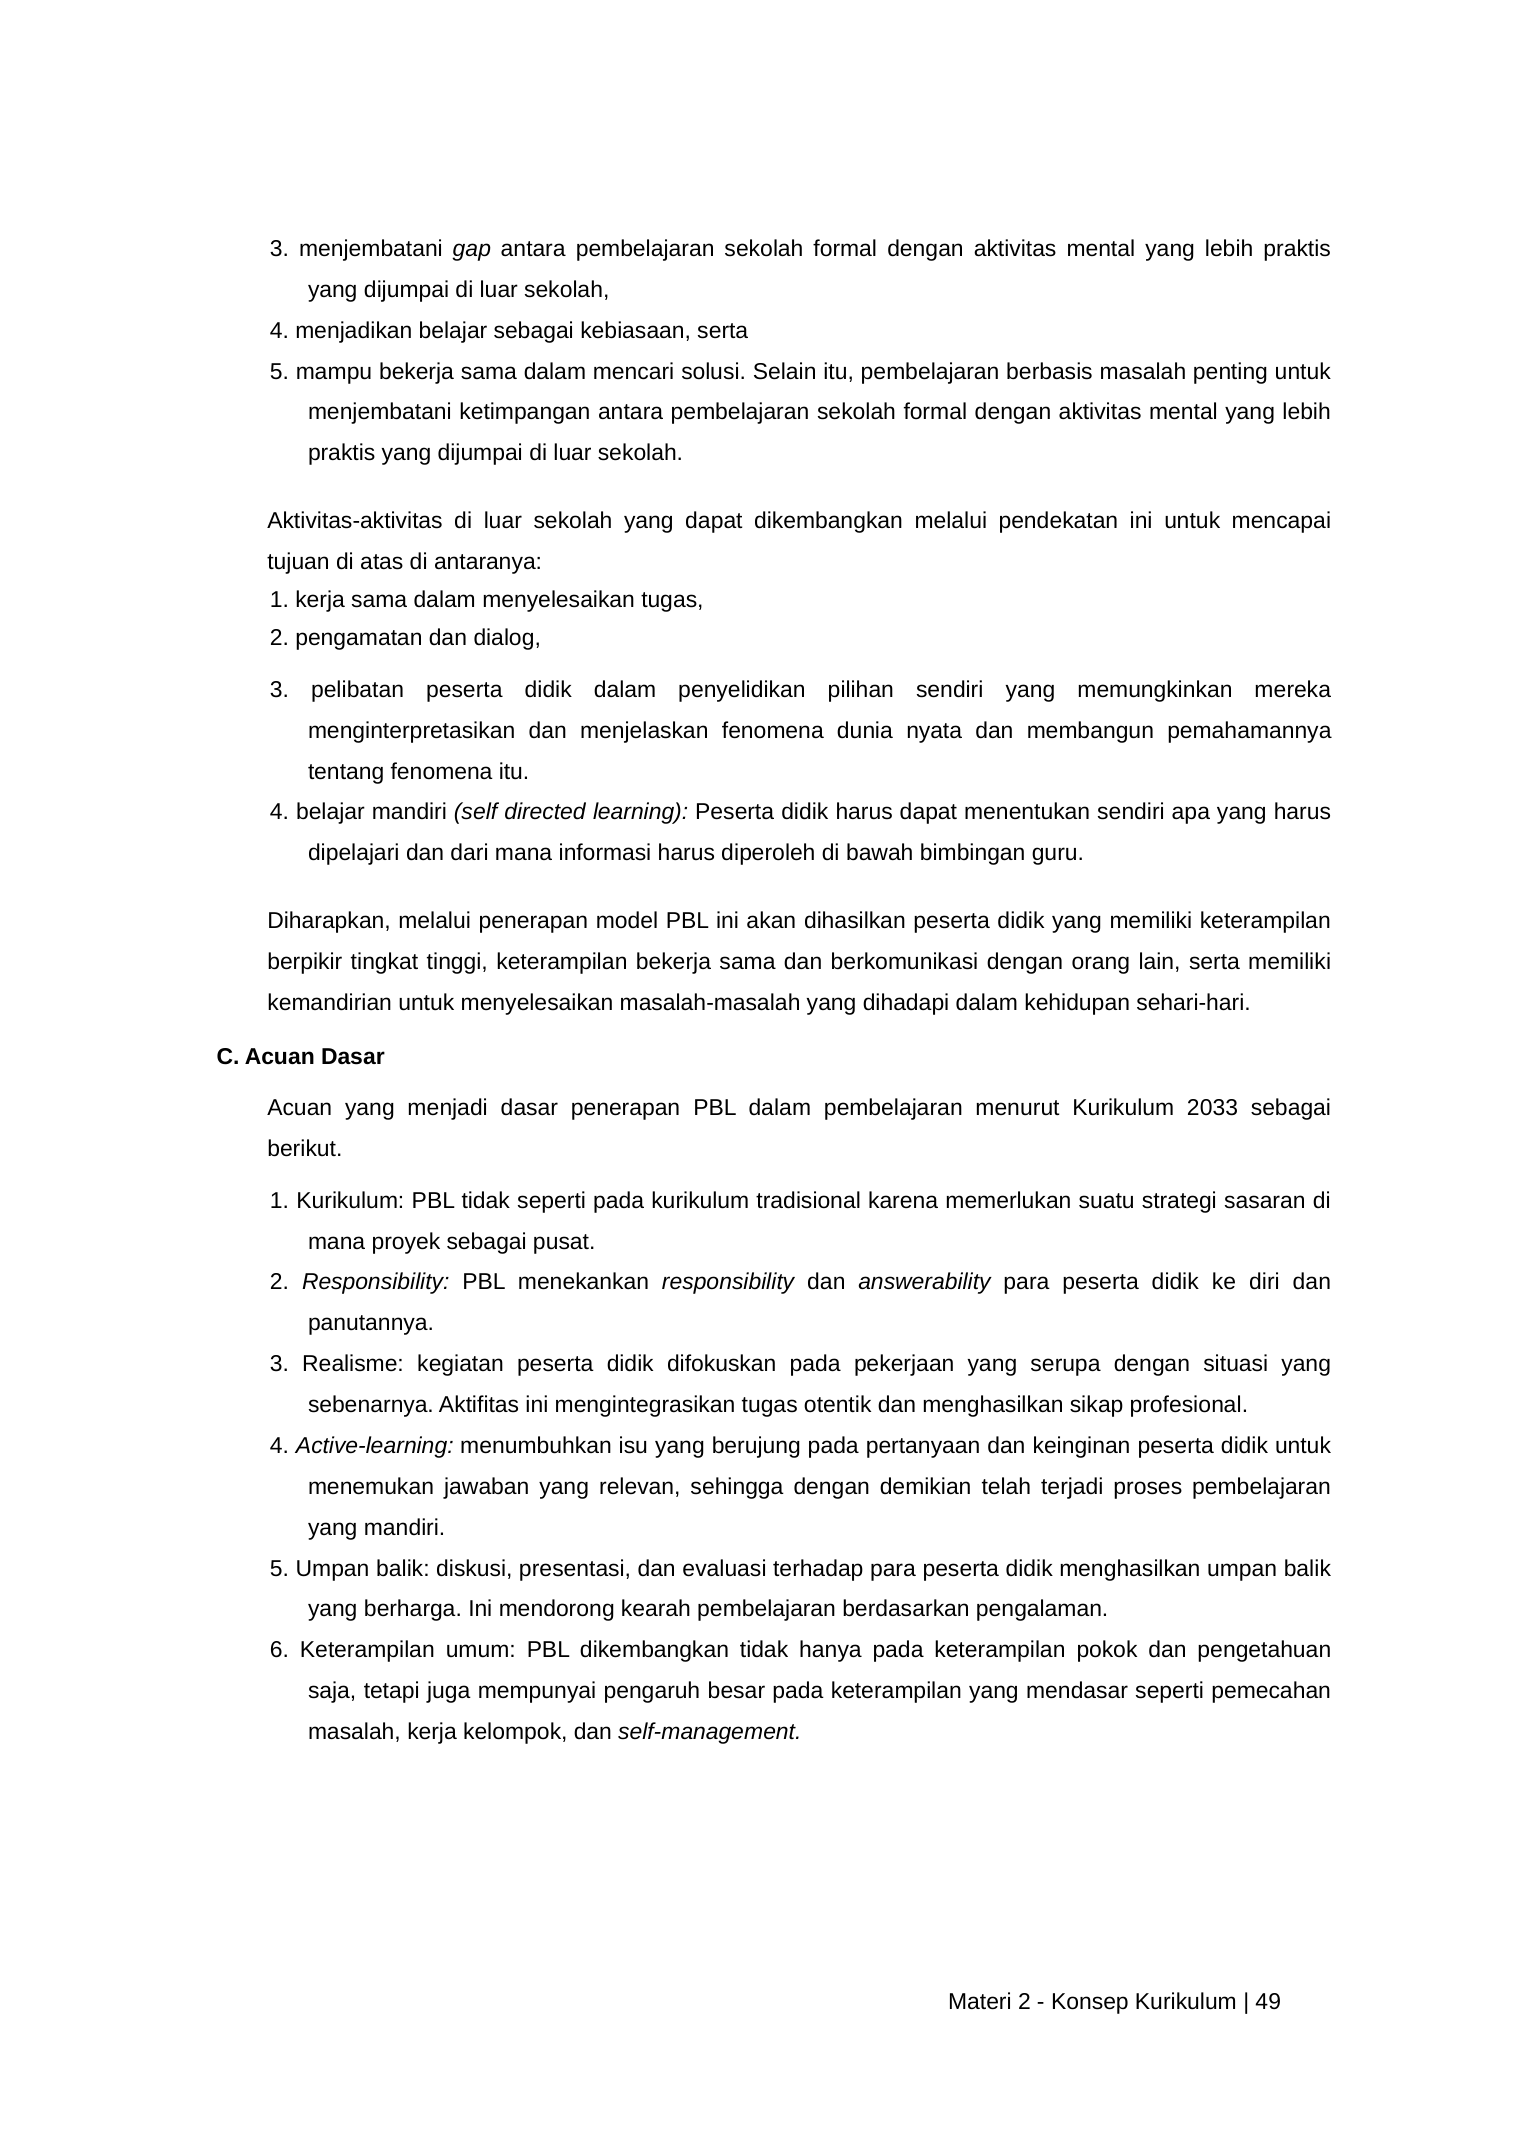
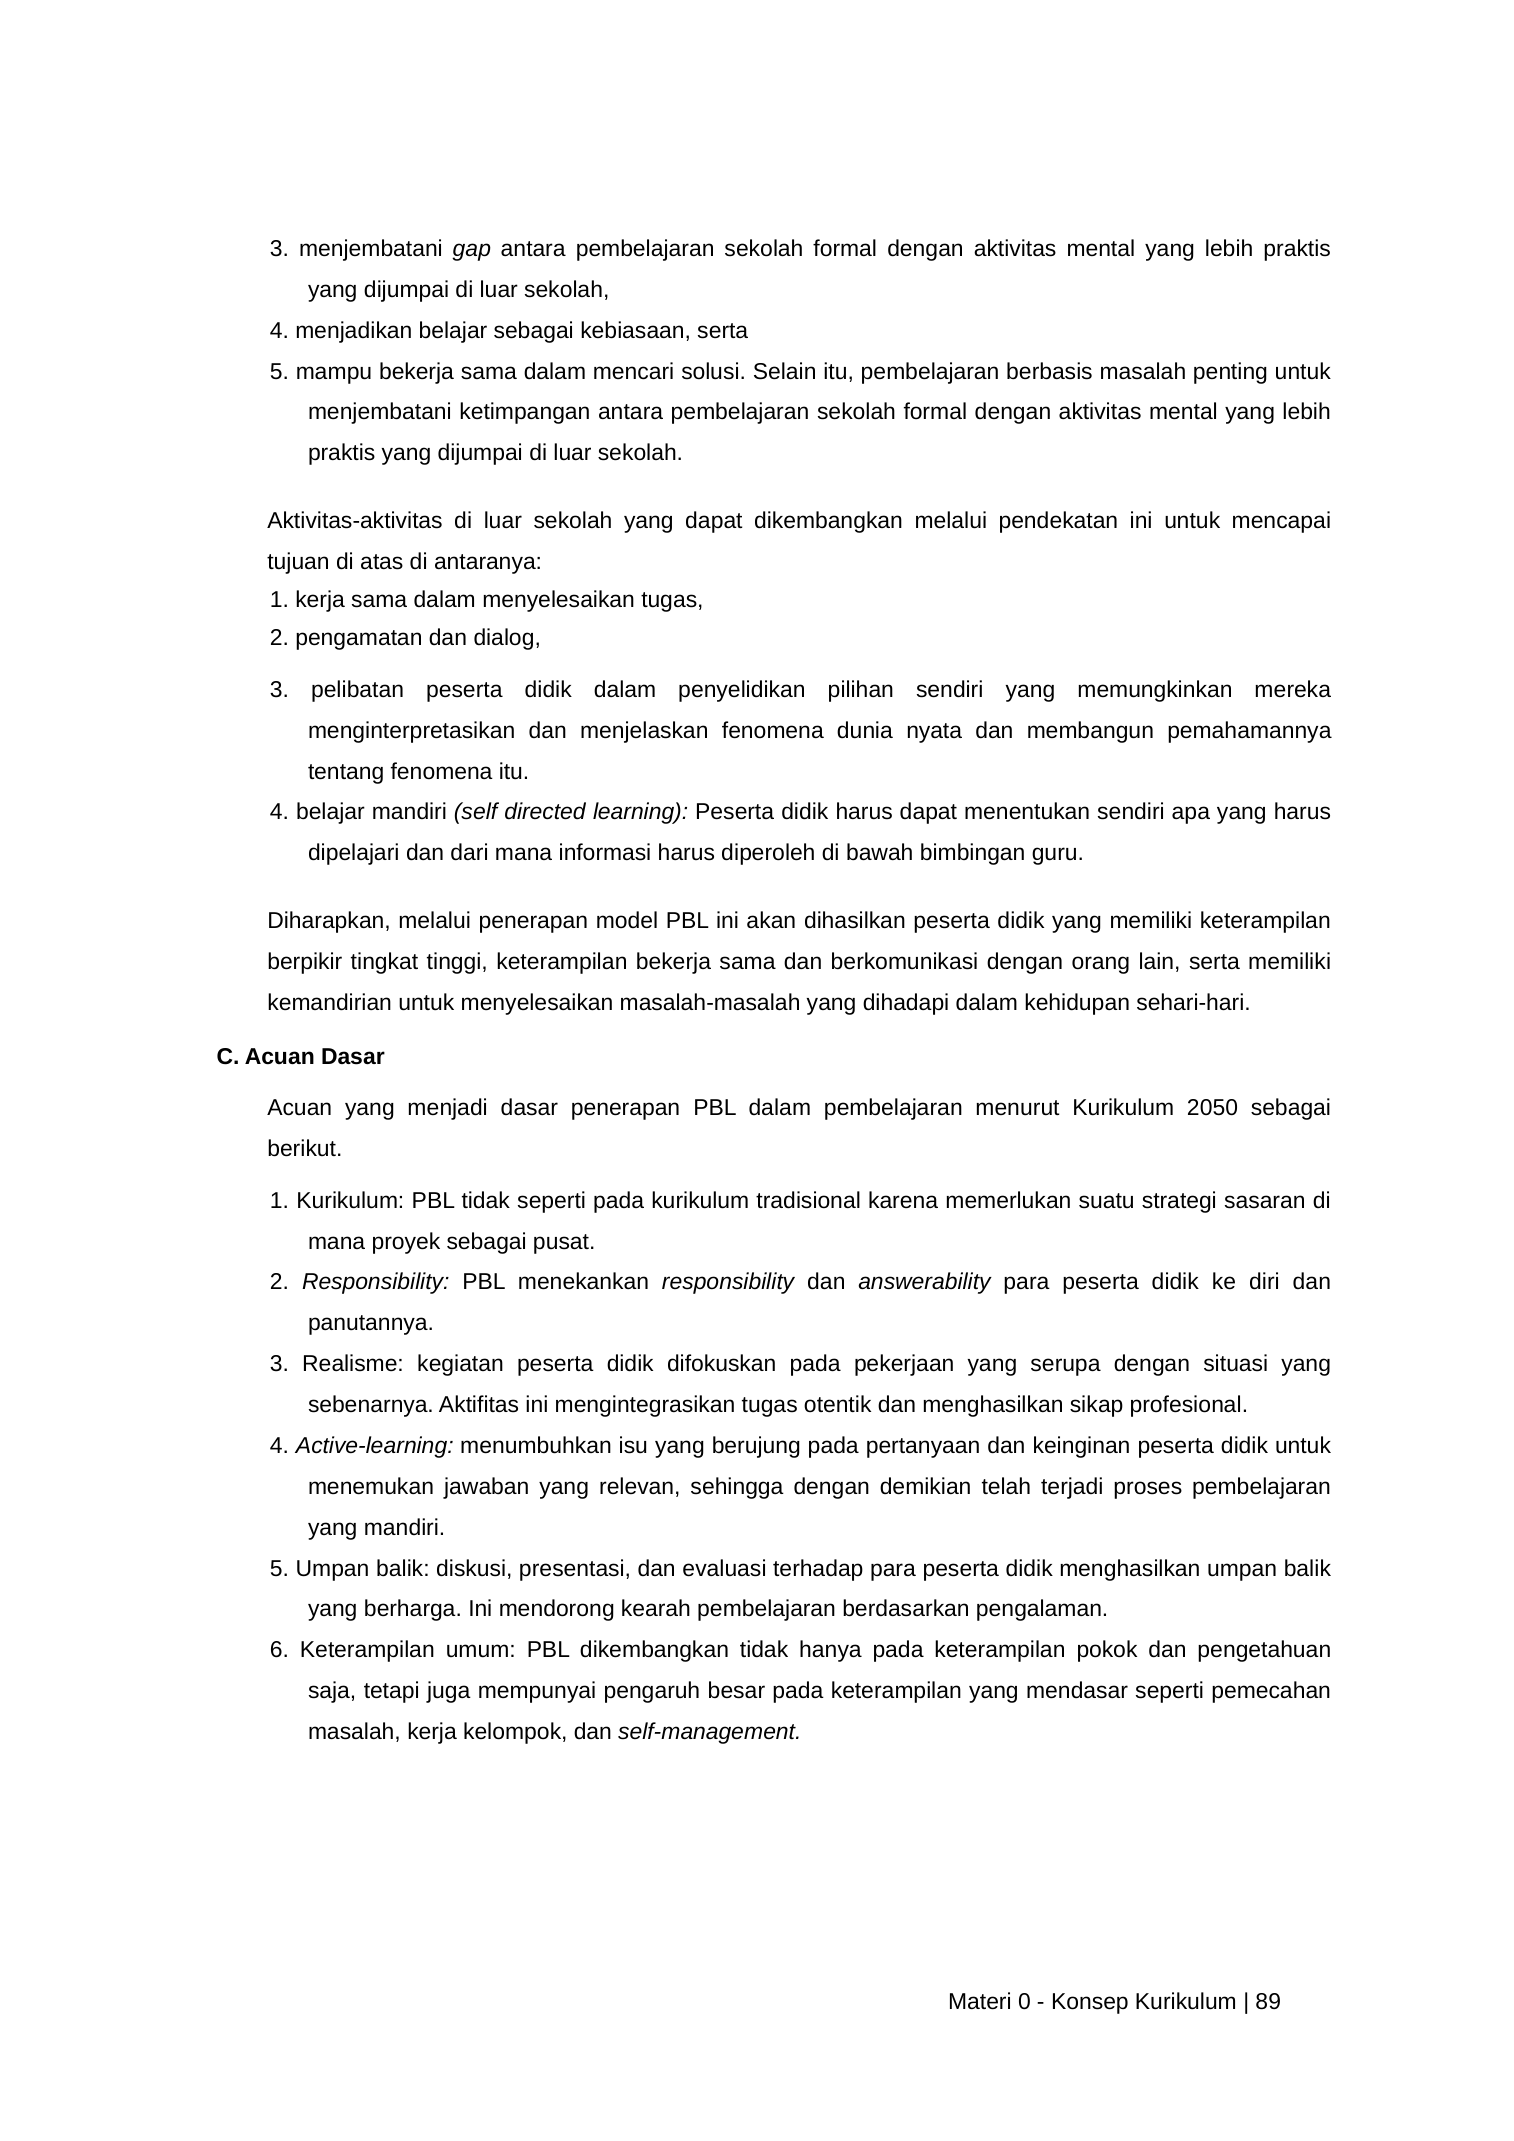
2033: 2033 -> 2050
Materi 2: 2 -> 0
49: 49 -> 89
